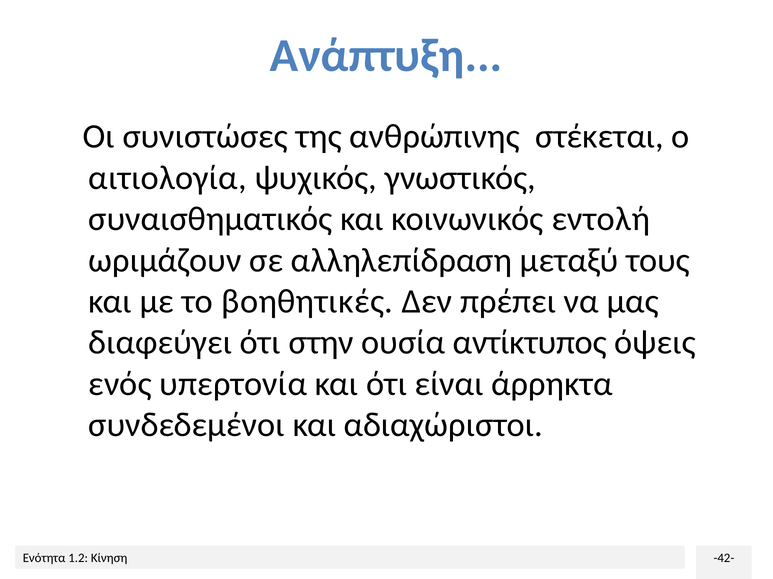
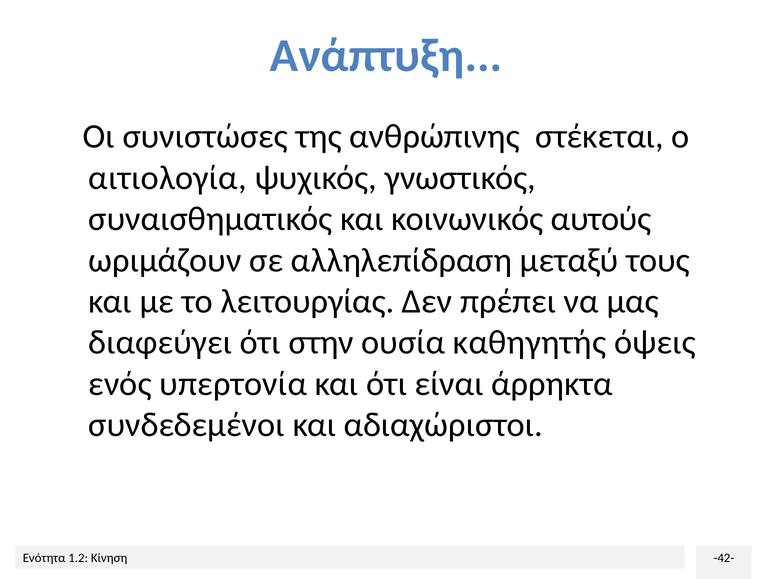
εντολή: εντολή -> αυτούς
βοηθητικές: βοηθητικές -> λειτουργίας
αντίκτυπος: αντίκτυπος -> καθηγητής
